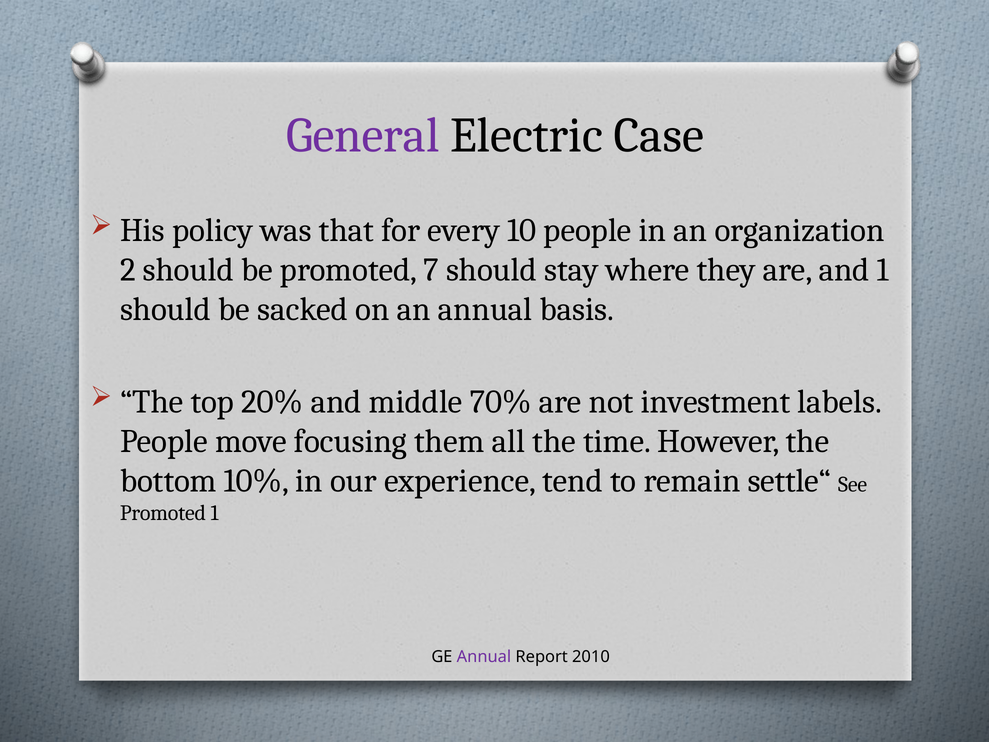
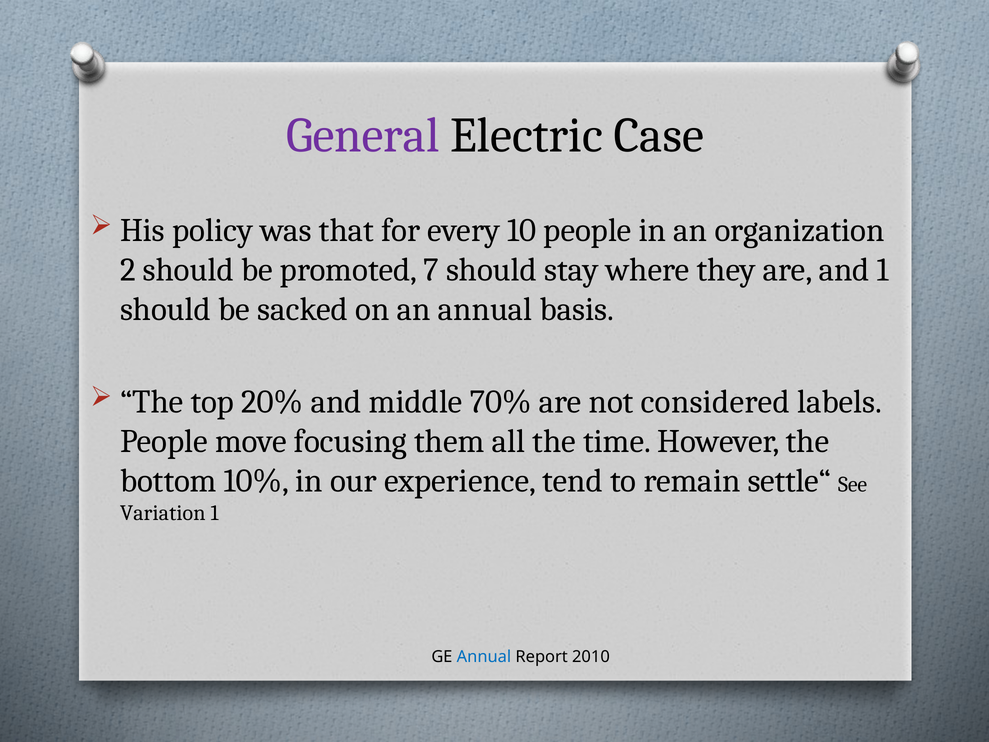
investment: investment -> considered
Promoted at (163, 513): Promoted -> Variation
Annual at (484, 656) colour: purple -> blue
